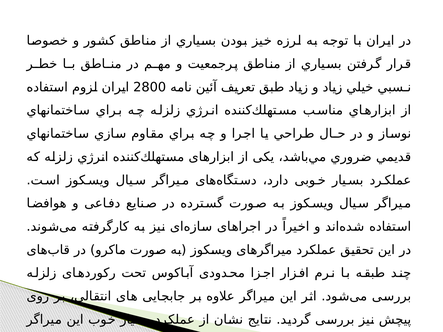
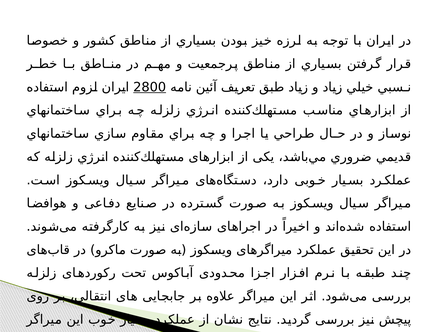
2800 underline: none -> present
